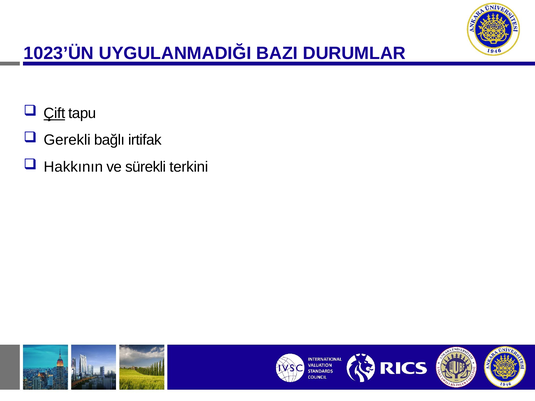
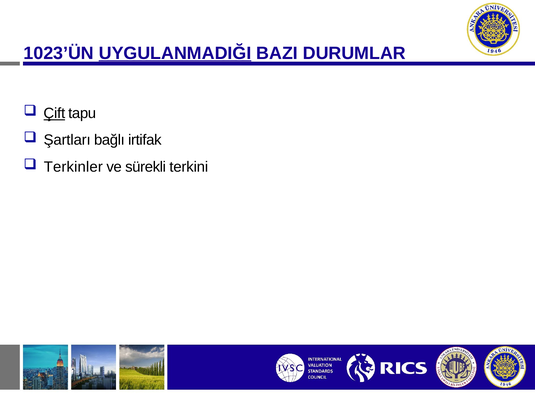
UYGULANMADIĞI underline: none -> present
Gerekli: Gerekli -> Şartları
Hakkının: Hakkının -> Terkinler
